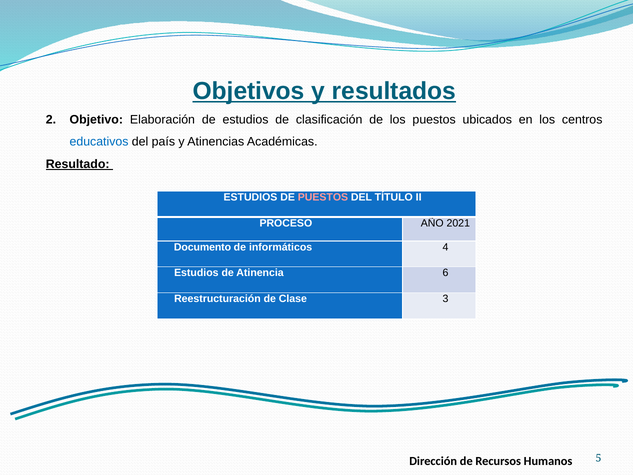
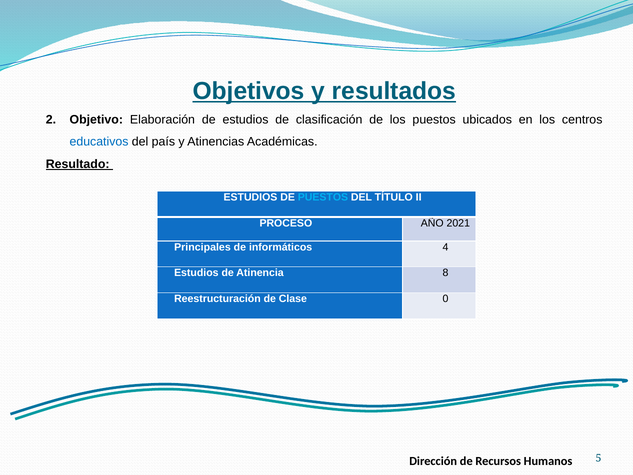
PUESTOS at (323, 197) colour: pink -> light blue
Documento: Documento -> Principales
6: 6 -> 8
3: 3 -> 0
